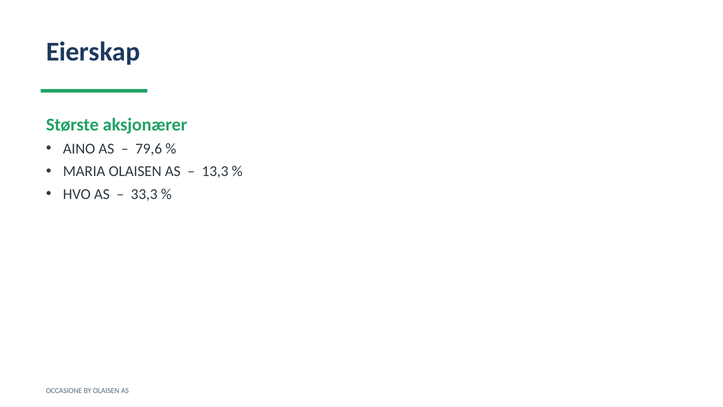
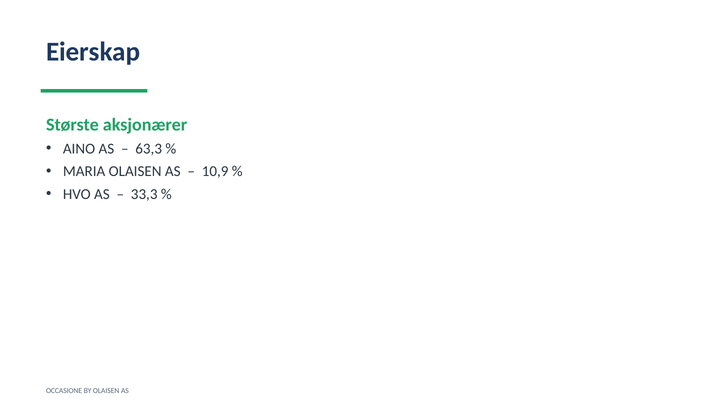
79,6: 79,6 -> 63,3
13,3: 13,3 -> 10,9
